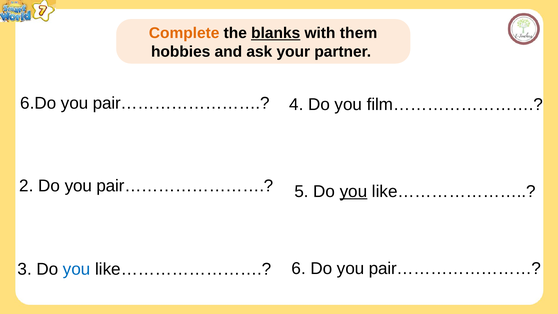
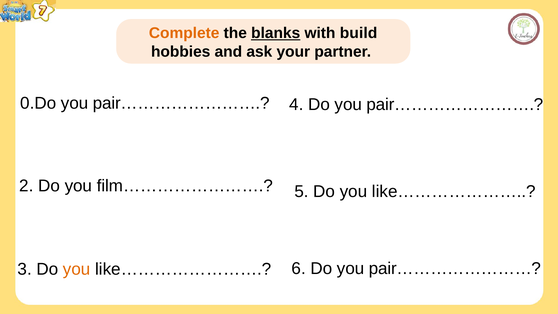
them: them -> build
6.Do: 6.Do -> 0.Do
4 Do you film……………………: film…………………… -> pair……………………
2 Do you pair……………………: pair…………………… -> film……………………
you at (354, 191) underline: present -> none
you at (77, 269) colour: blue -> orange
